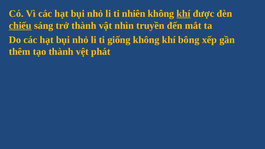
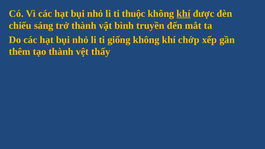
nhiên: nhiên -> thuộc
chiếu underline: present -> none
nhìn: nhìn -> bình
bông: bông -> chớp
phát: phát -> thấy
